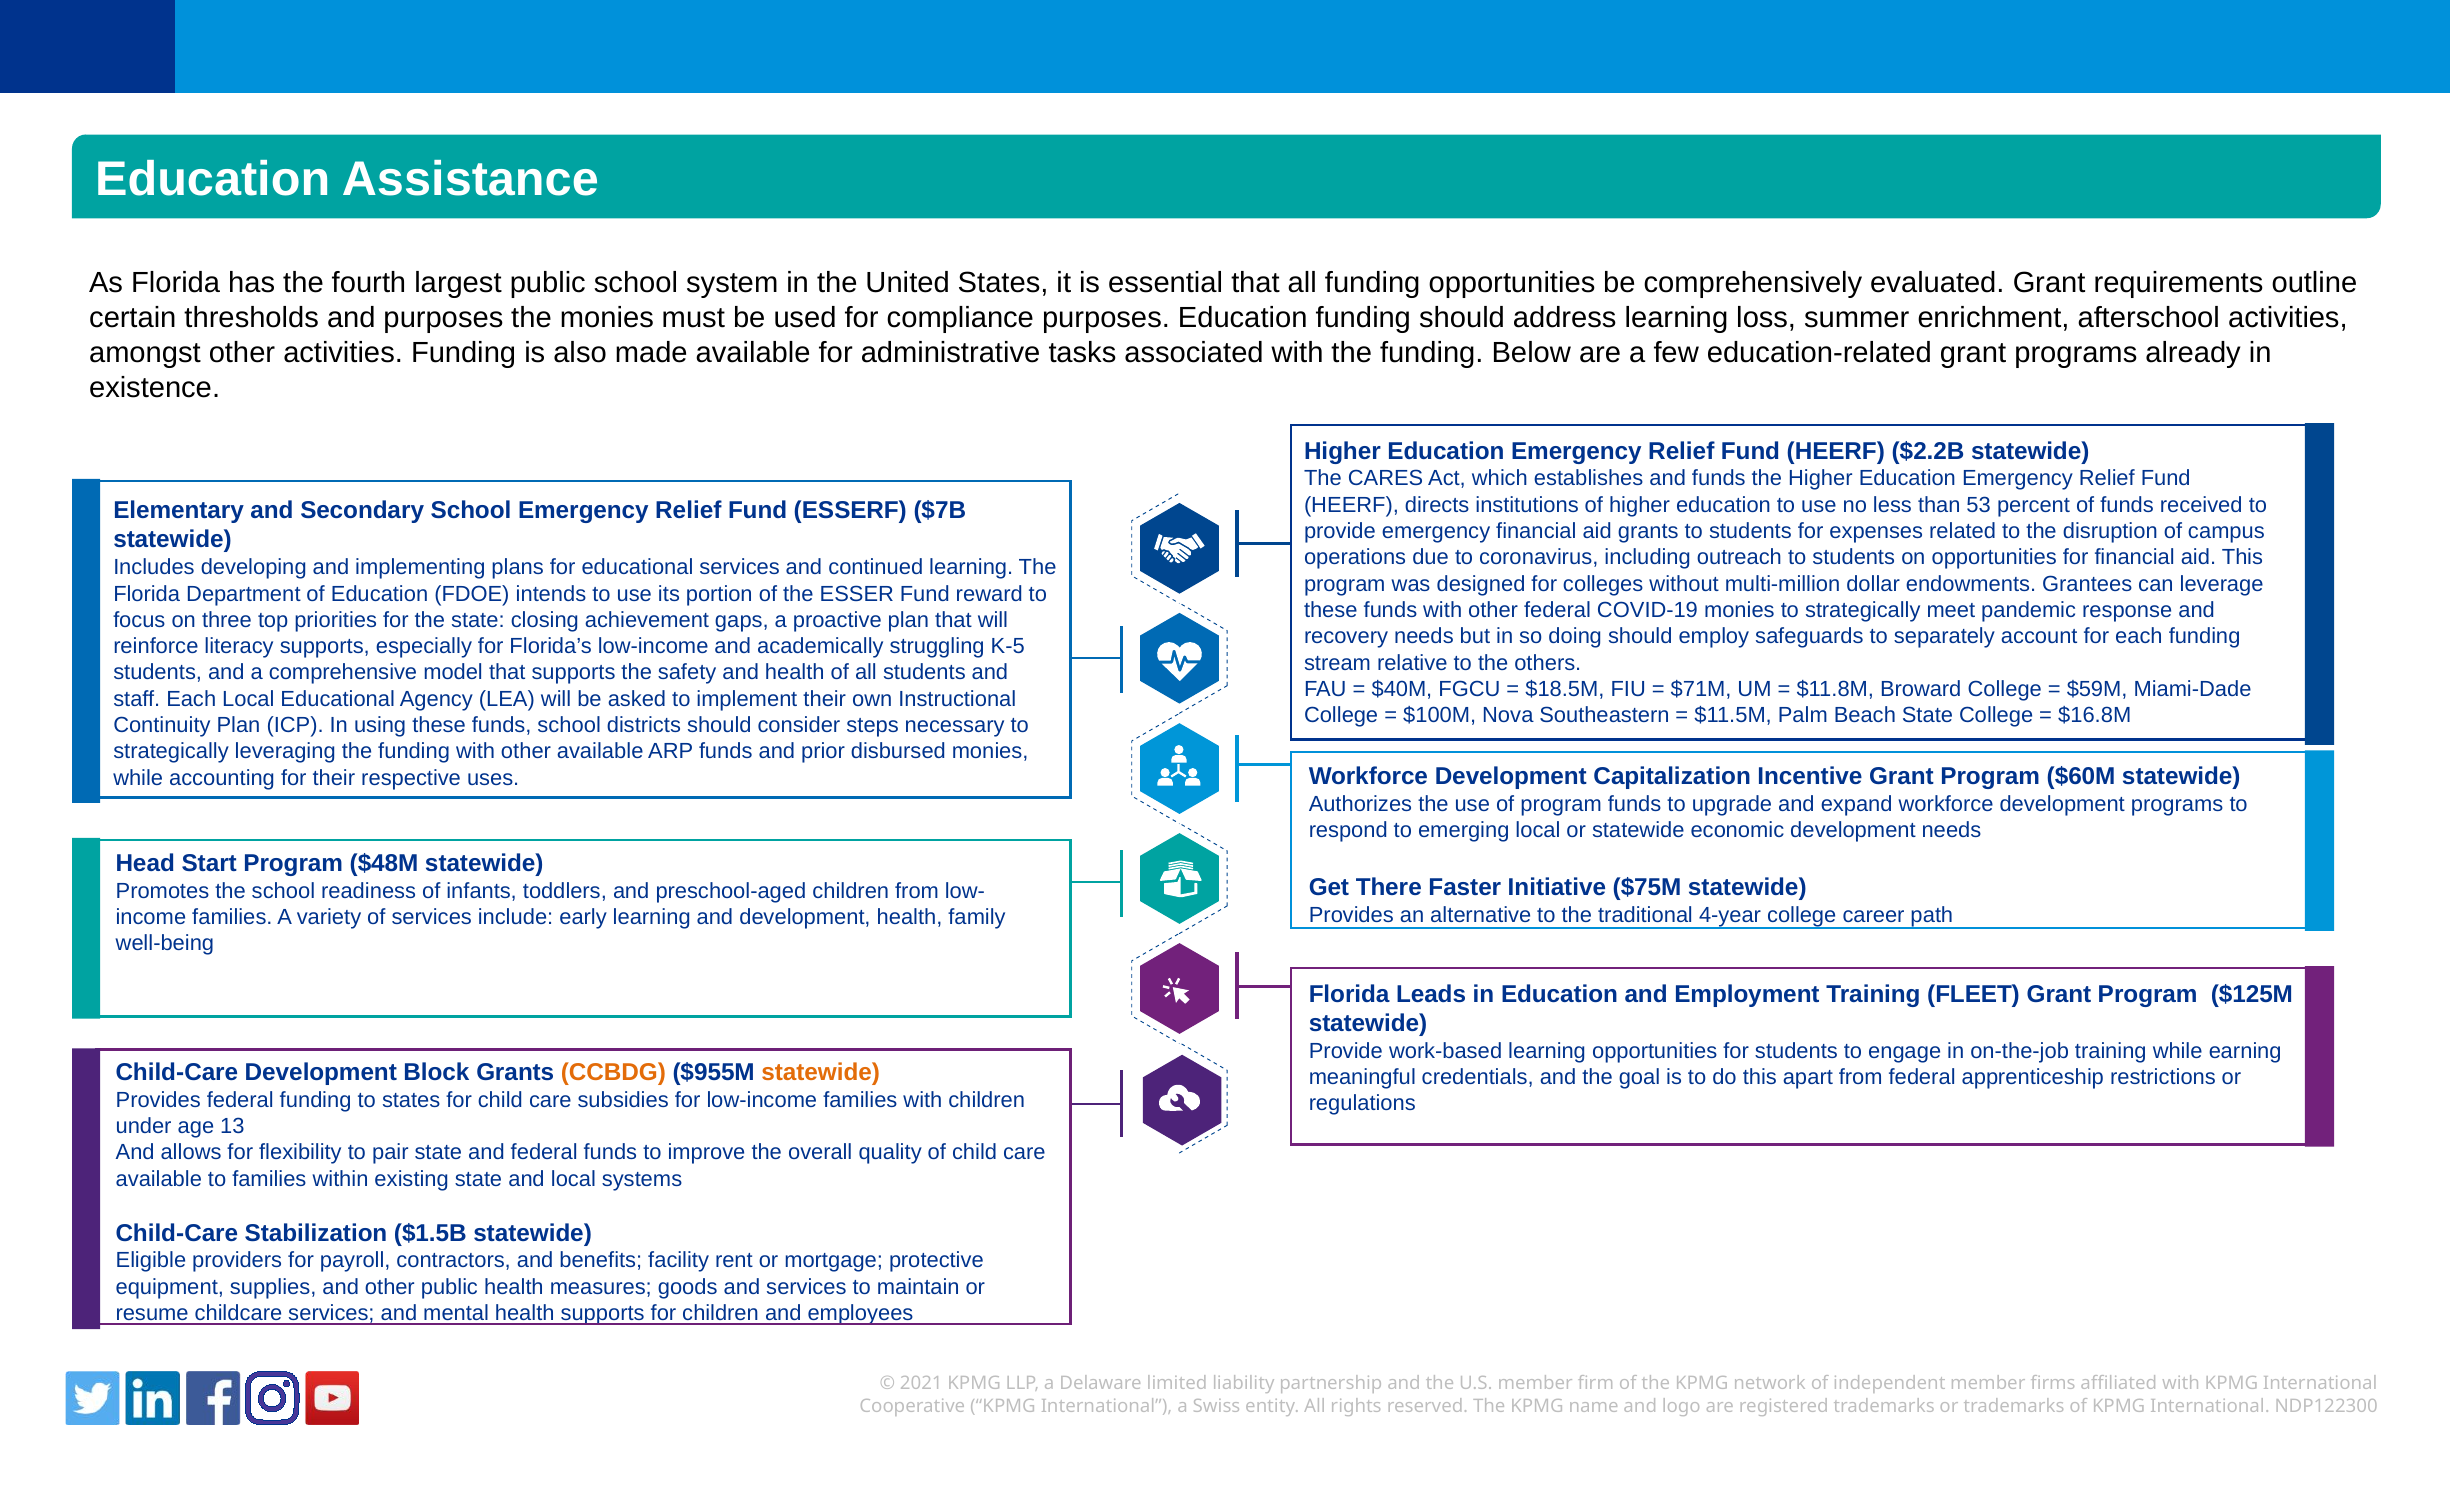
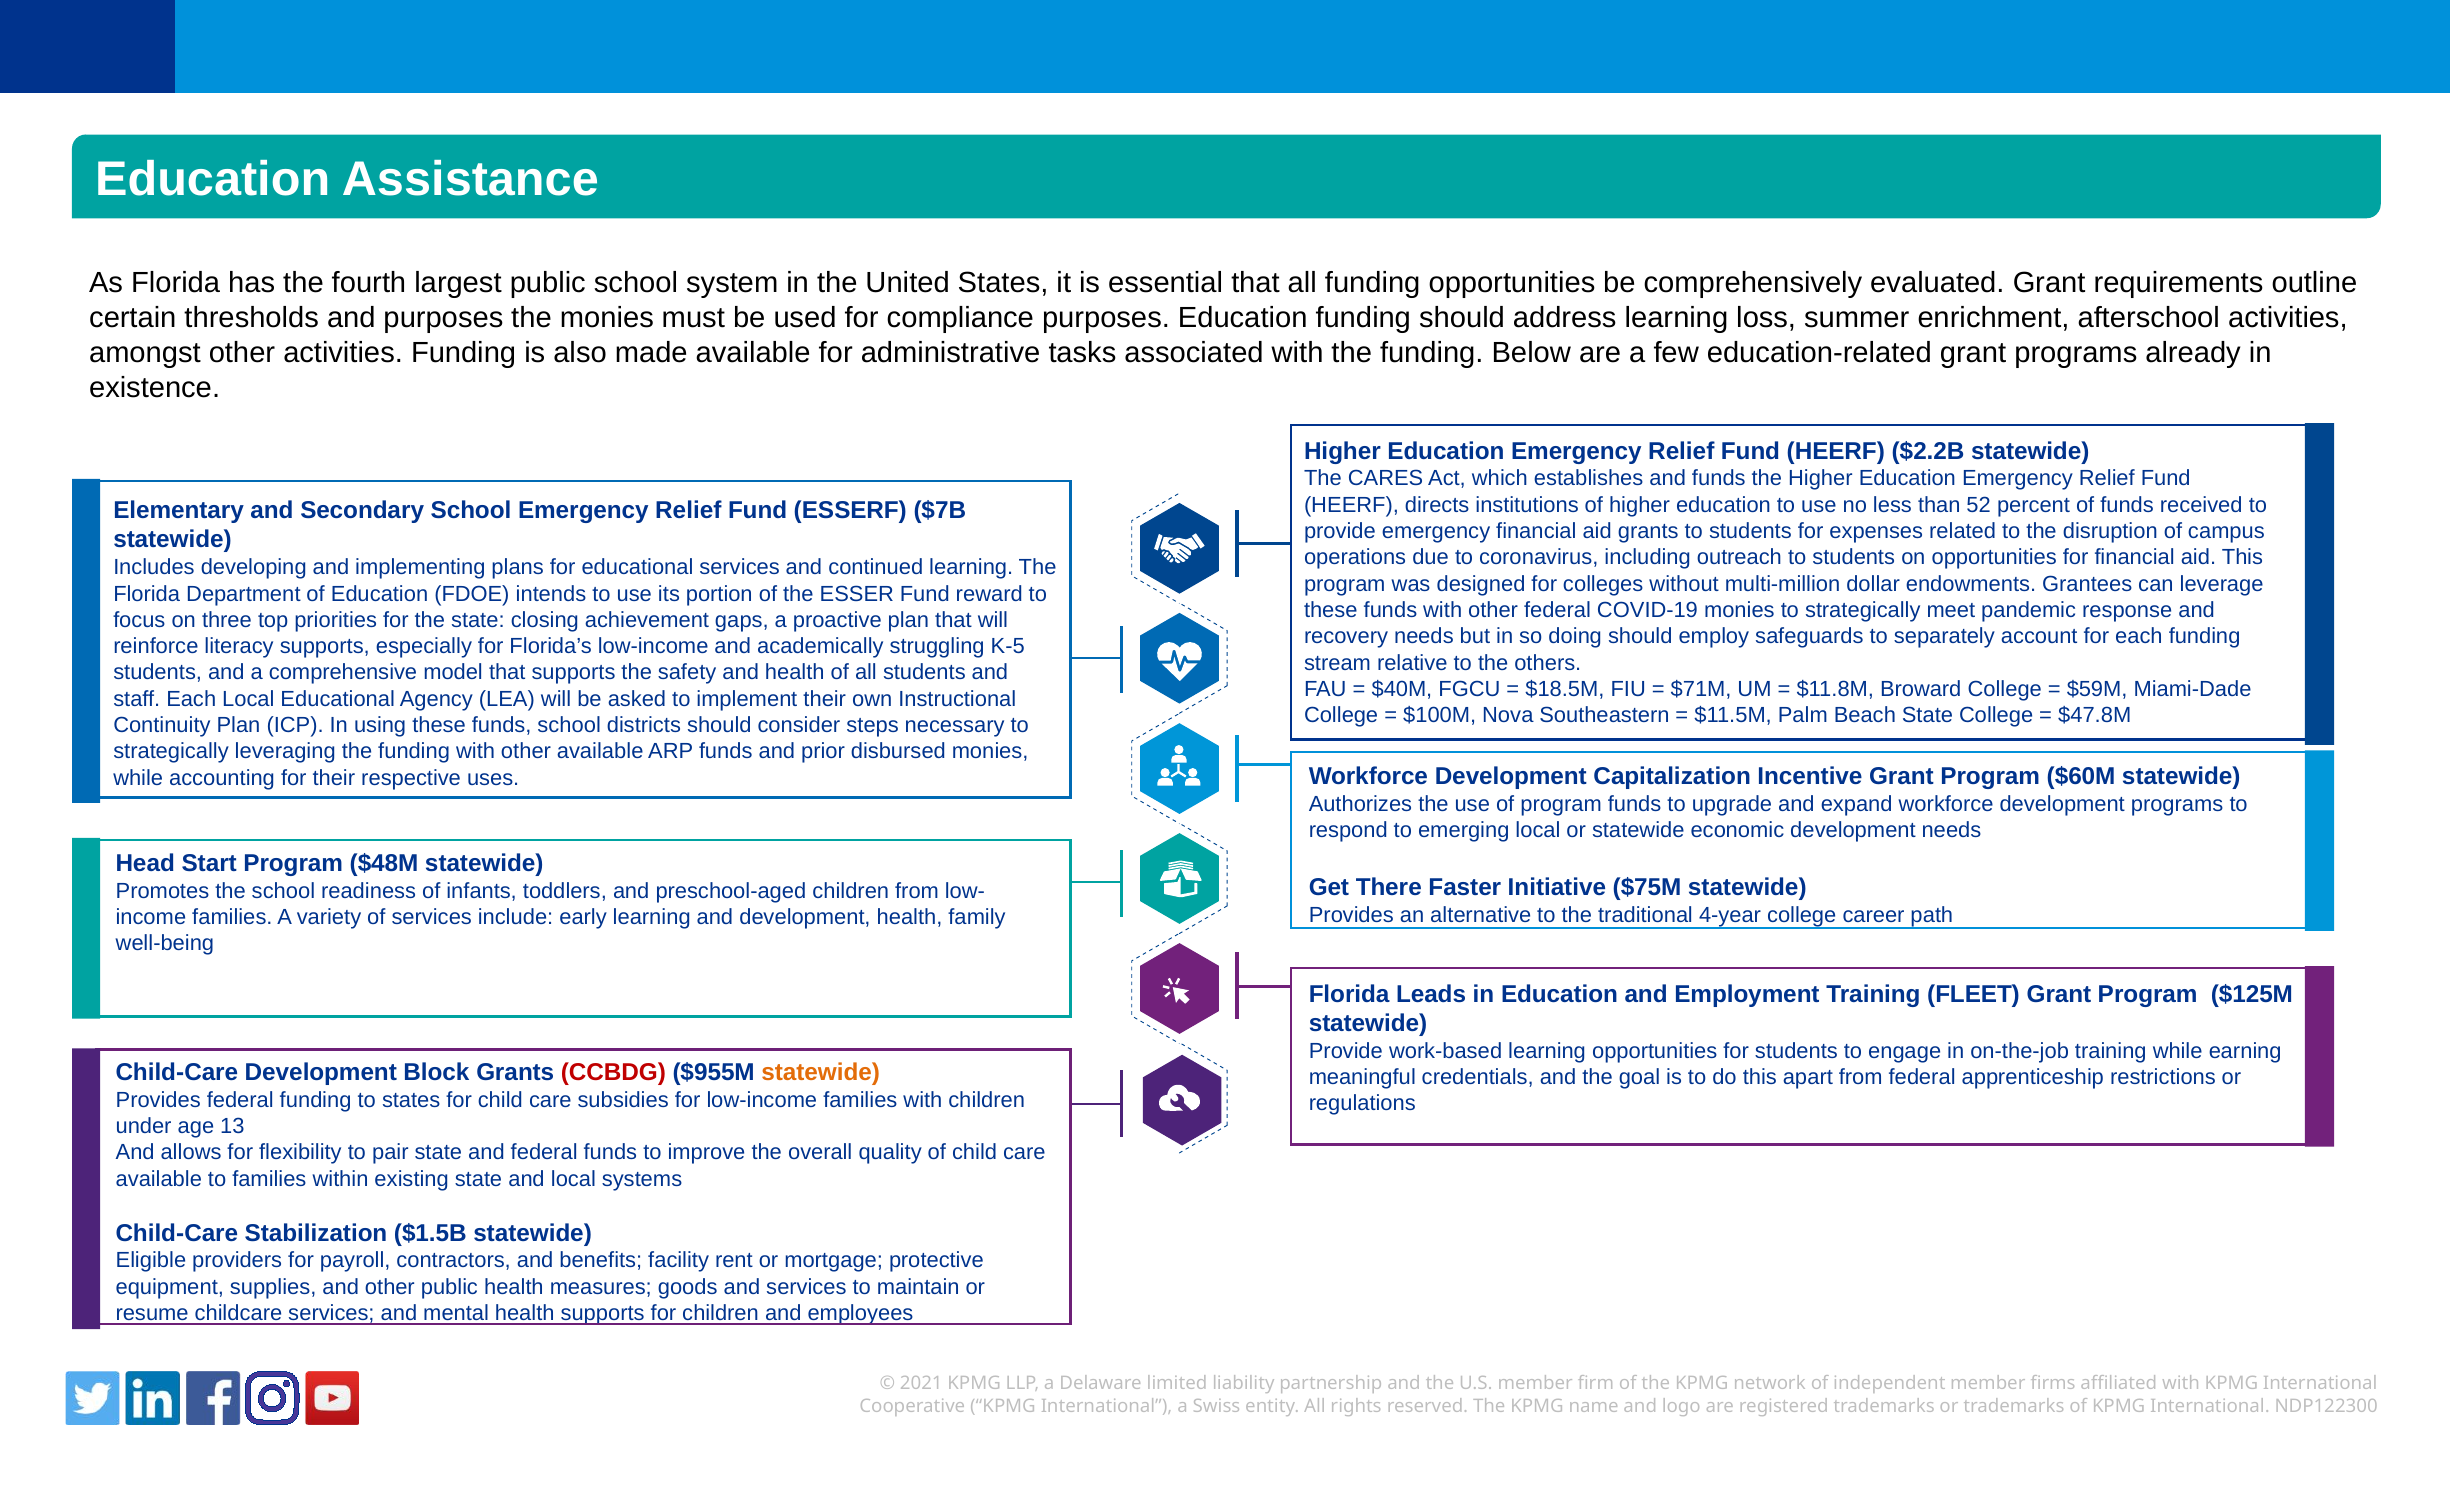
53: 53 -> 52
$16.8M: $16.8M -> $47.8M
CCBDG colour: orange -> red
